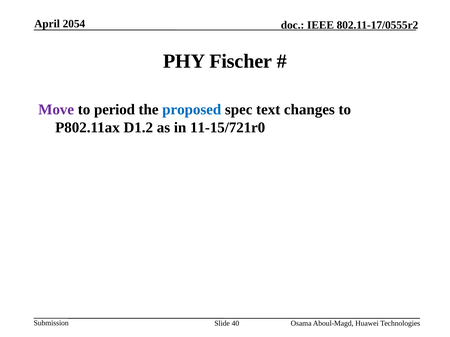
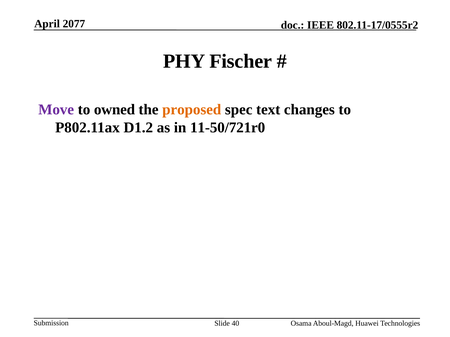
2054: 2054 -> 2077
period: period -> owned
proposed colour: blue -> orange
11-15/721r0: 11-15/721r0 -> 11-50/721r0
